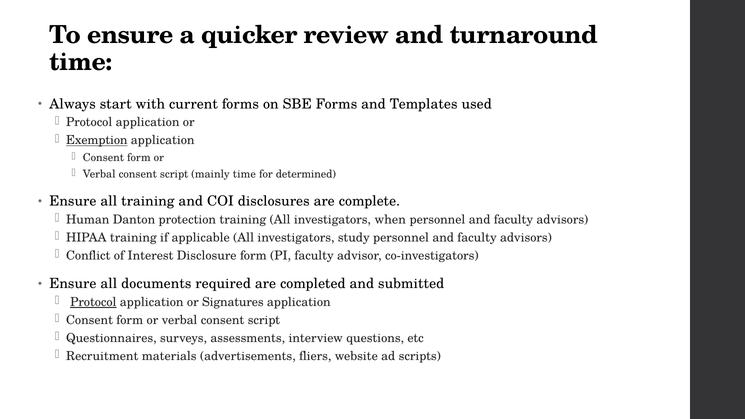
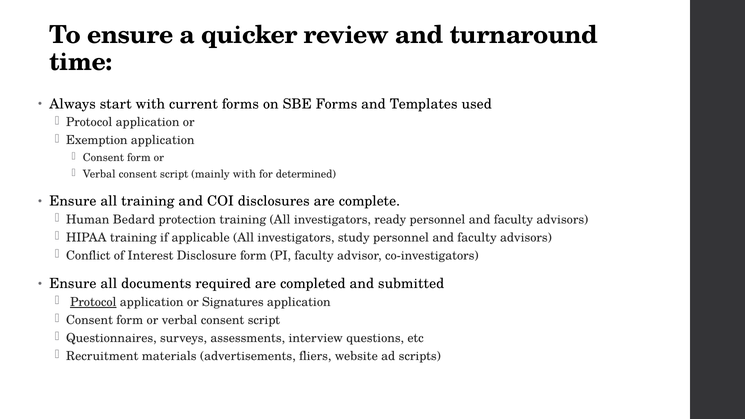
Exemption underline: present -> none
mainly time: time -> with
Danton: Danton -> Bedard
when: when -> ready
